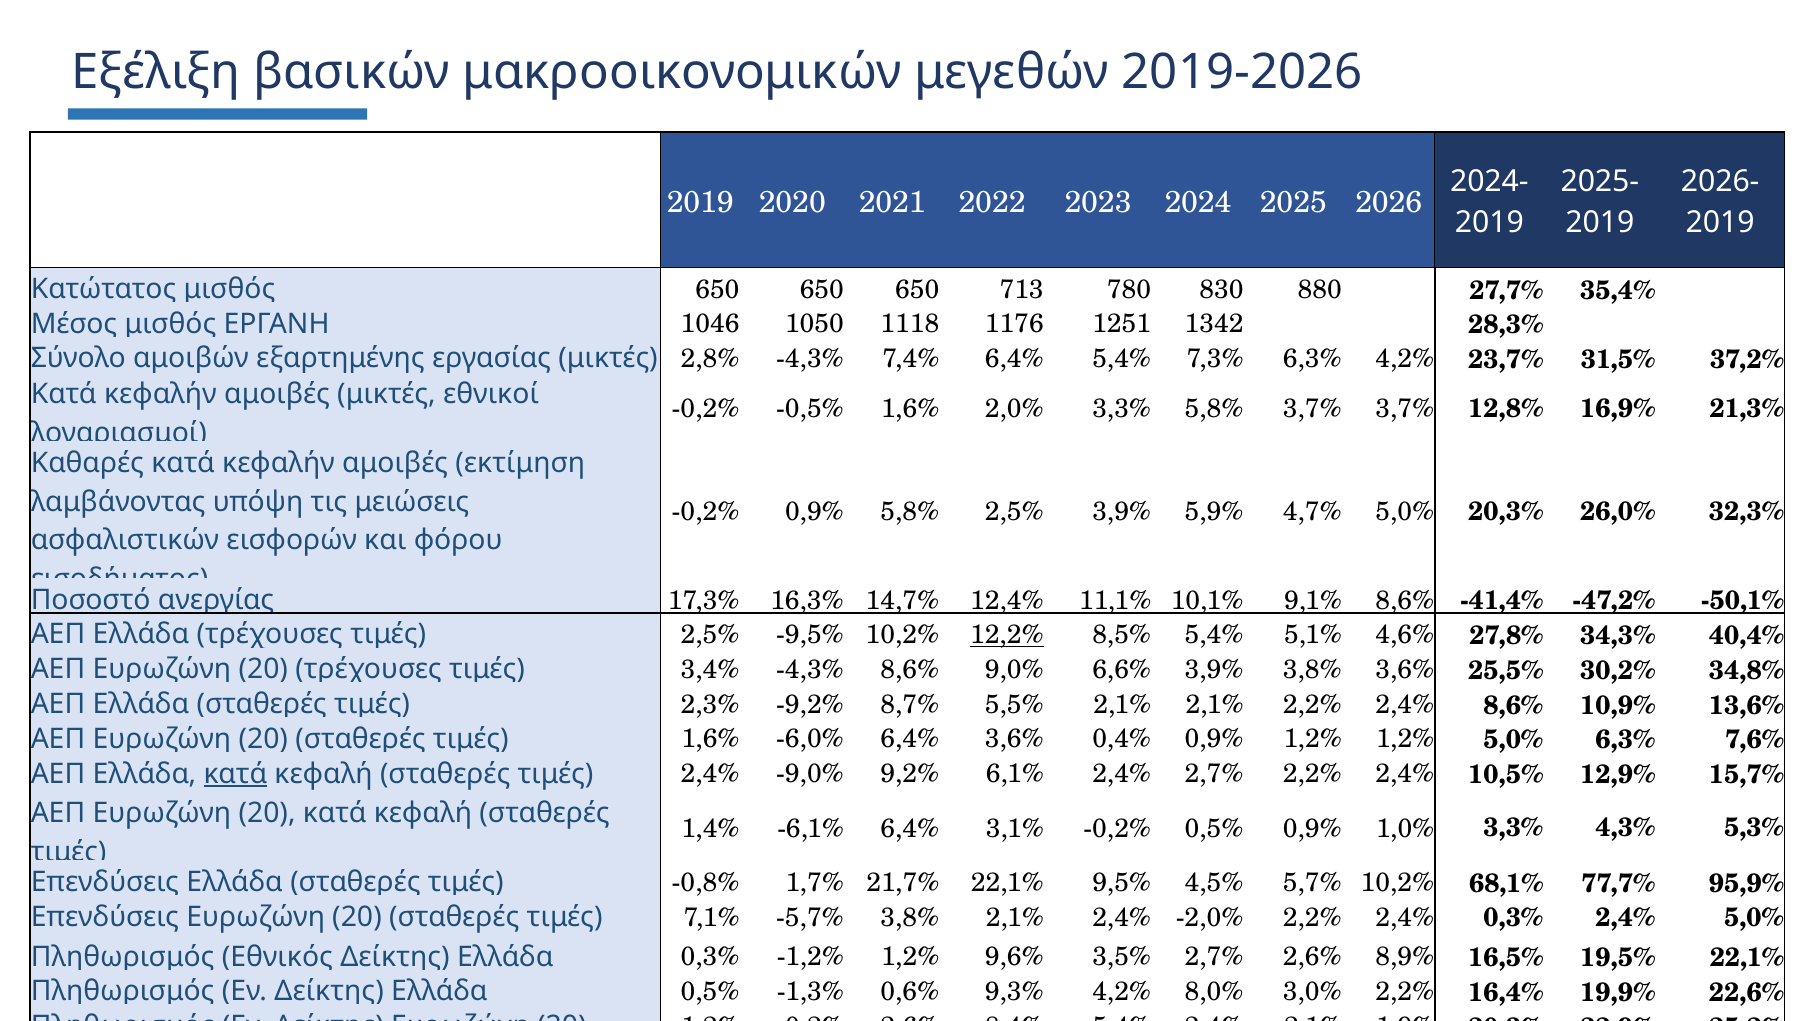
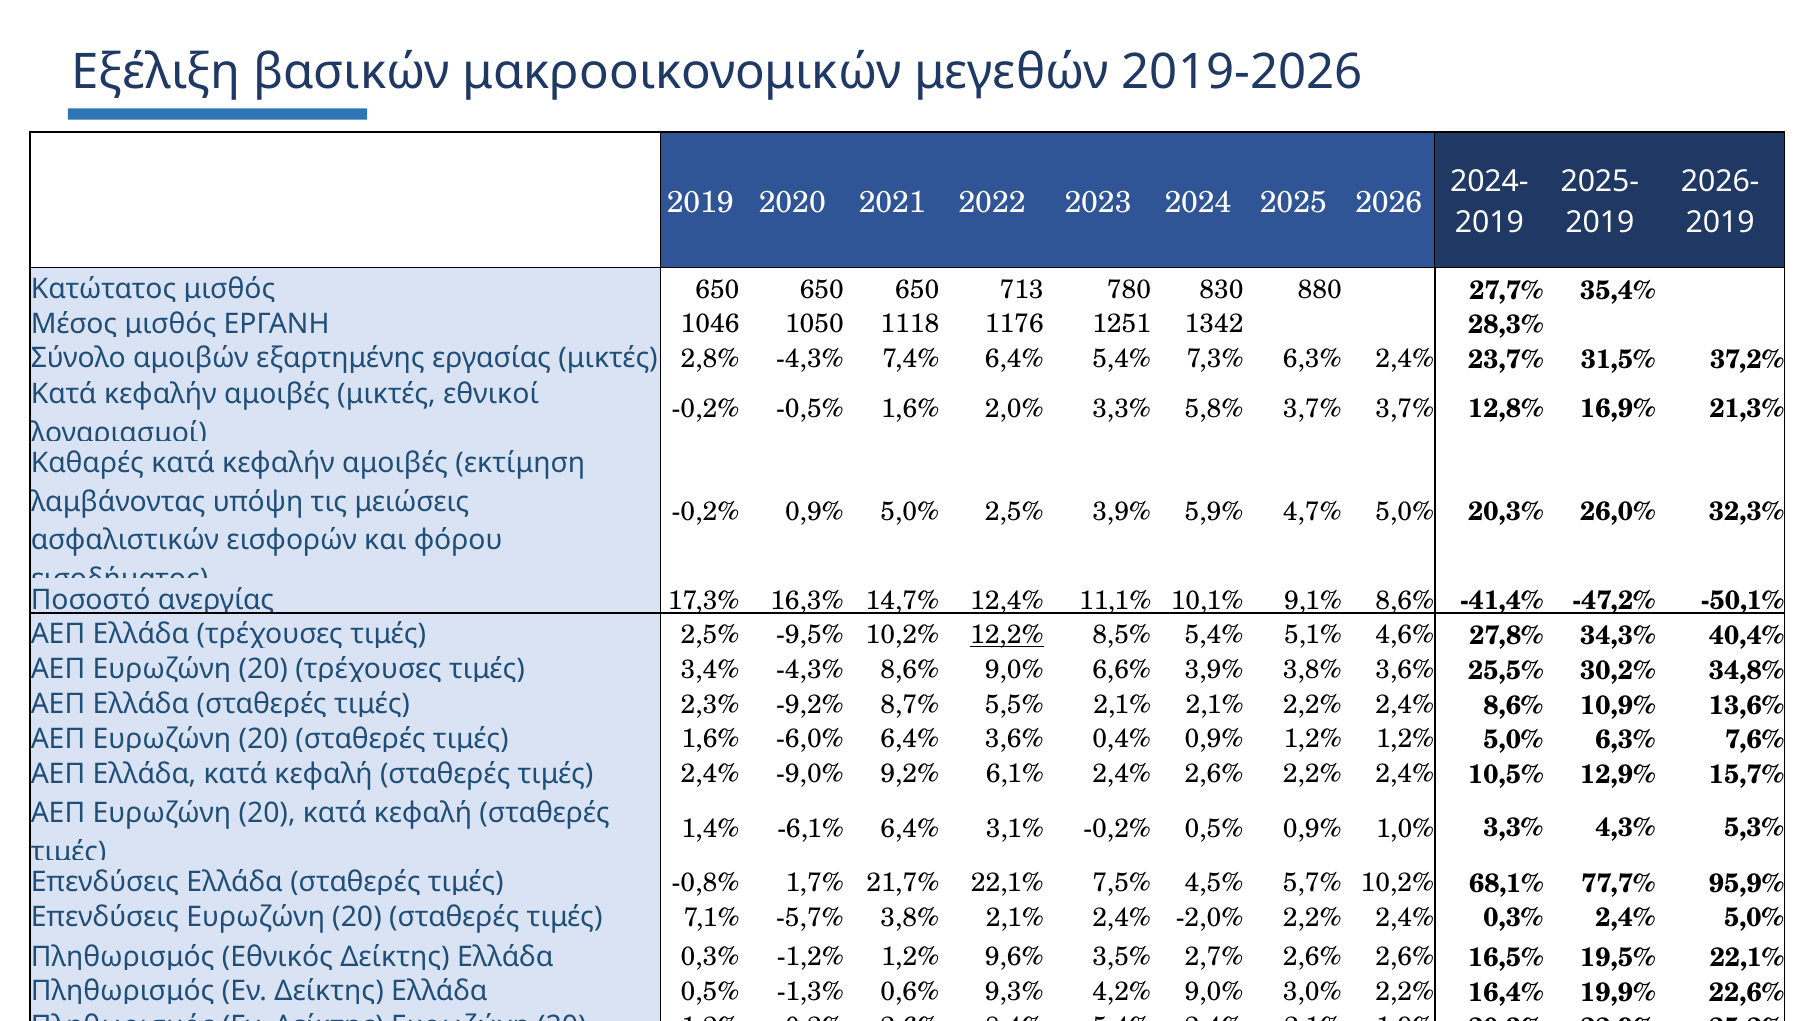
6,3% 4,2%: 4,2% -> 2,4%
0,9% 5,8%: 5,8% -> 5,0%
κατά at (235, 774) underline: present -> none
2,4% 2,7%: 2,7% -> 2,6%
9,5%: 9,5% -> 7,5%
2,6% 8,9%: 8,9% -> 2,6%
4,2% 8,0%: 8,0% -> 9,0%
